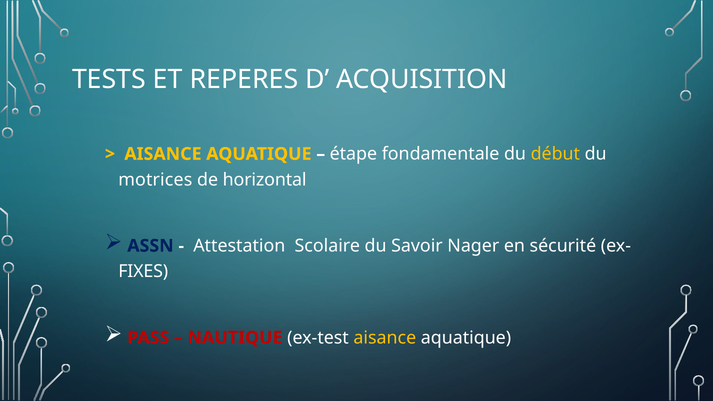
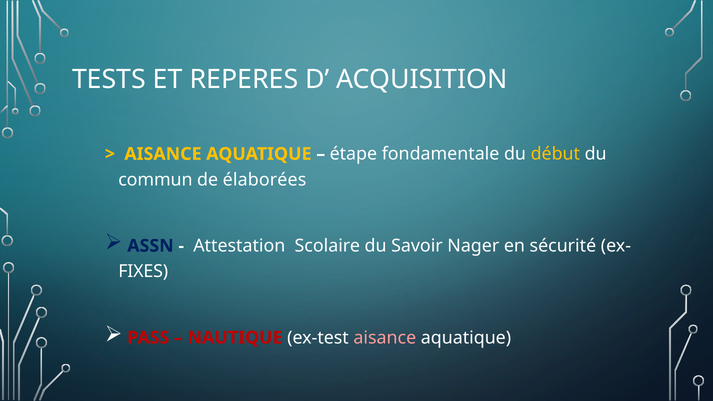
motrices: motrices -> commun
horizontal: horizontal -> élaborées
aisance at (385, 338) colour: yellow -> pink
